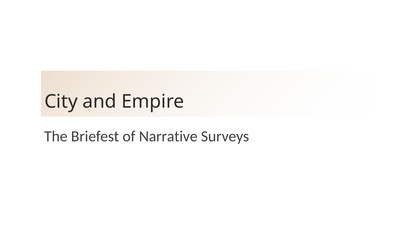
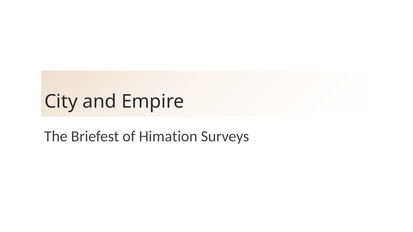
Narrative: Narrative -> Himation
